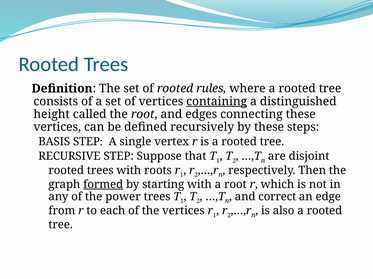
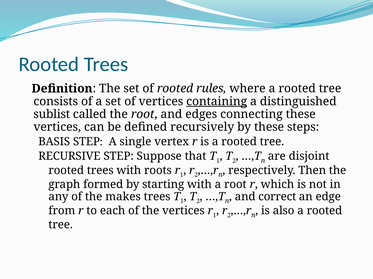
height: height -> sublist
formed underline: present -> none
power: power -> makes
